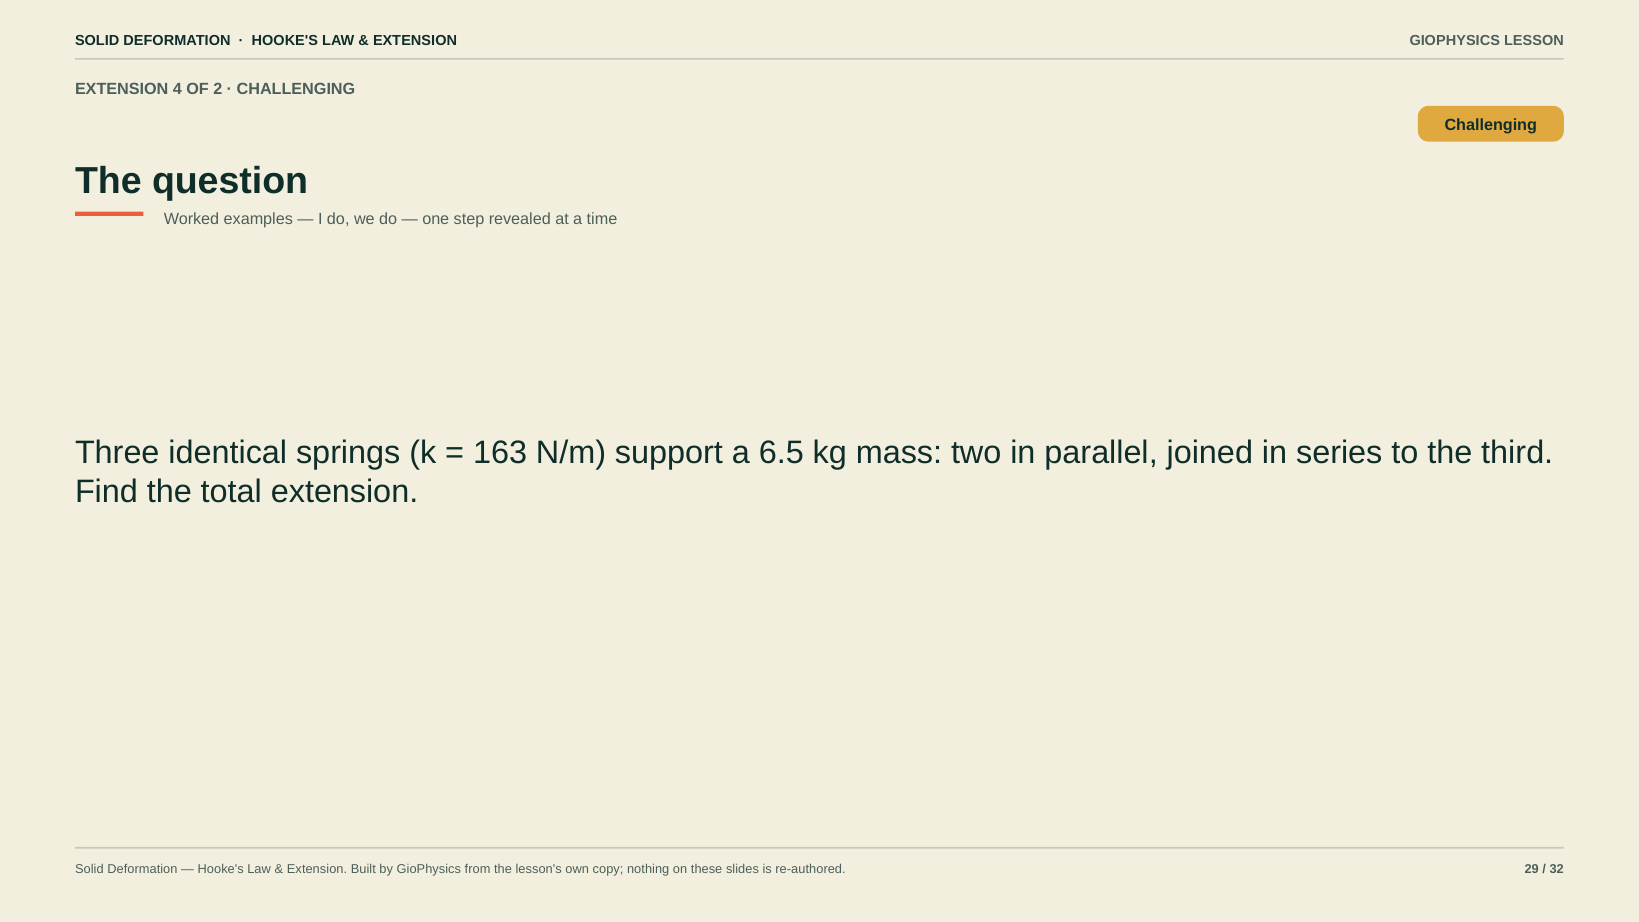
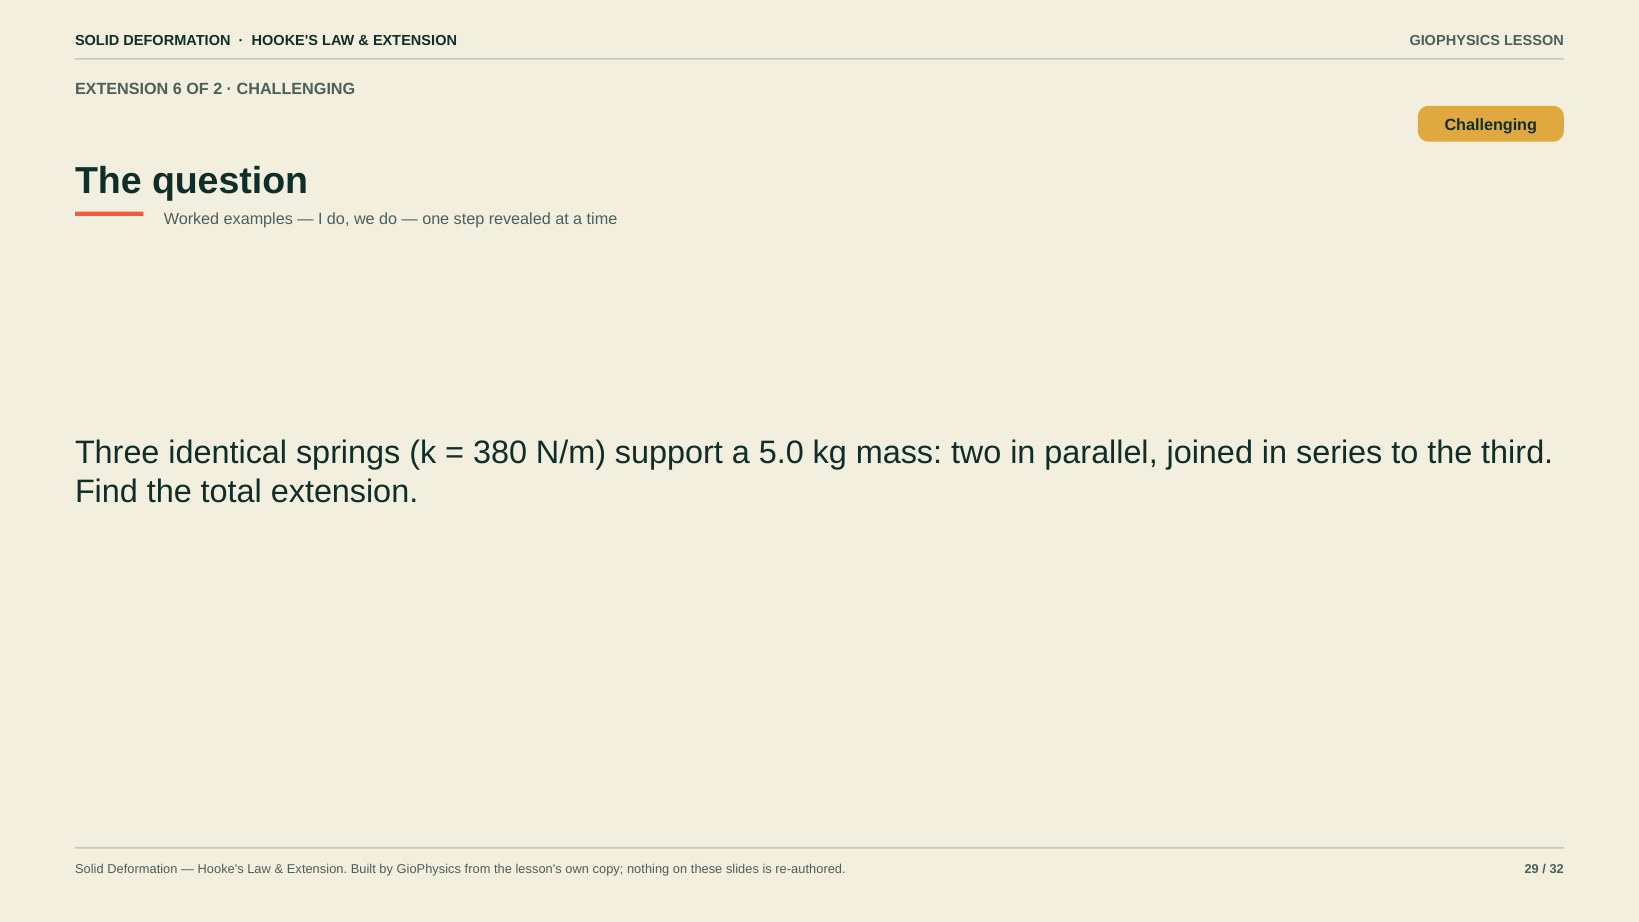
4: 4 -> 6
163: 163 -> 380
6.5: 6.5 -> 5.0
